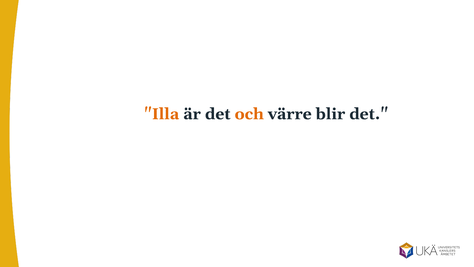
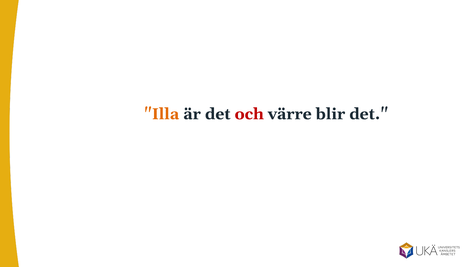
och colour: orange -> red
